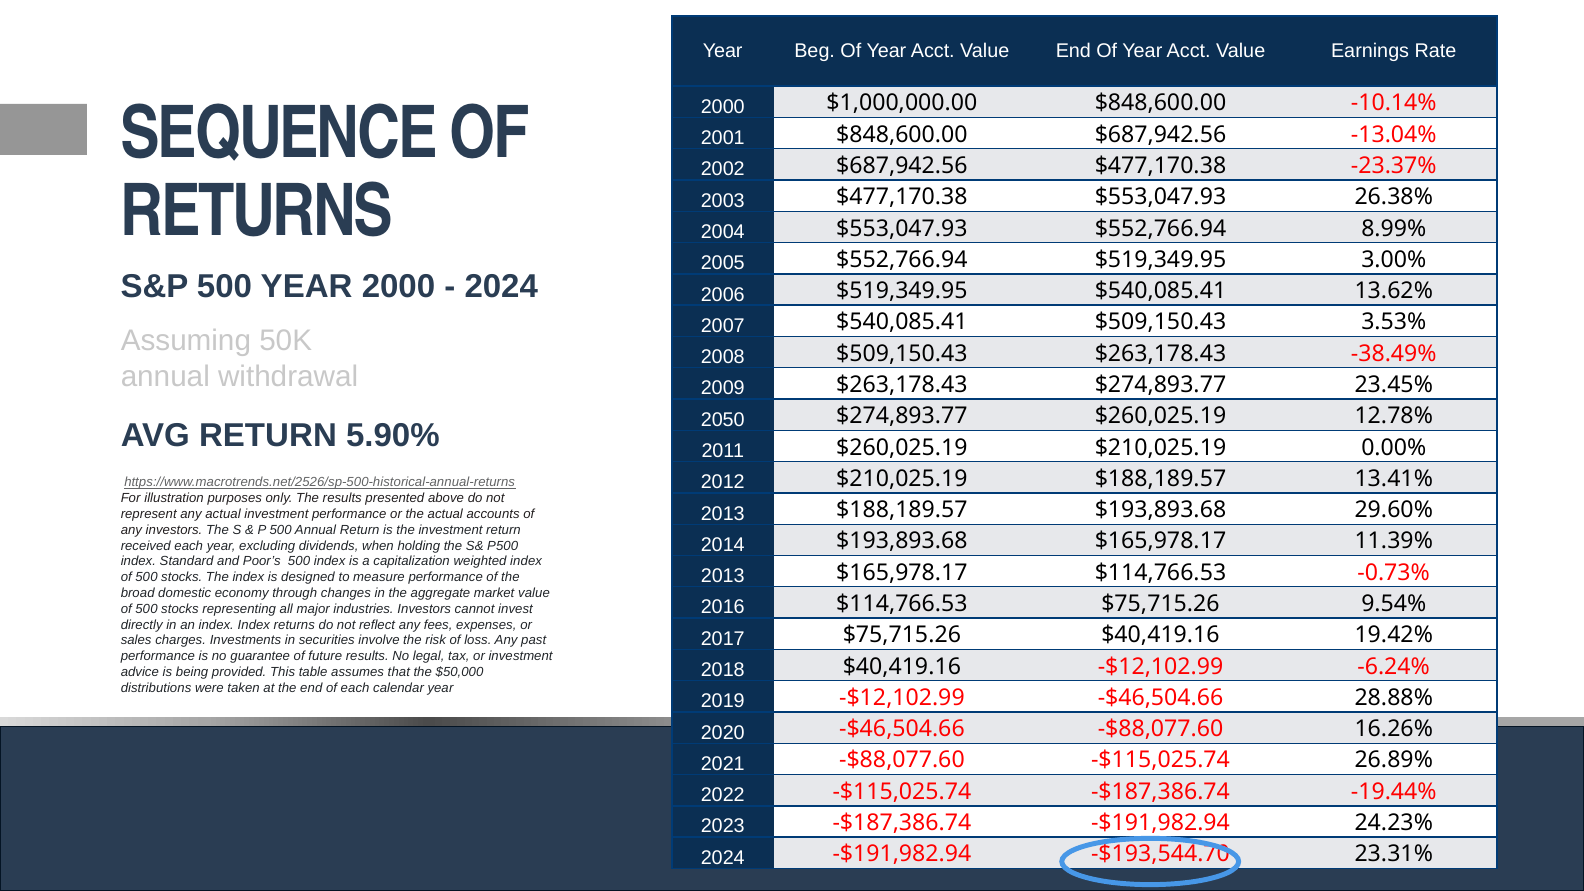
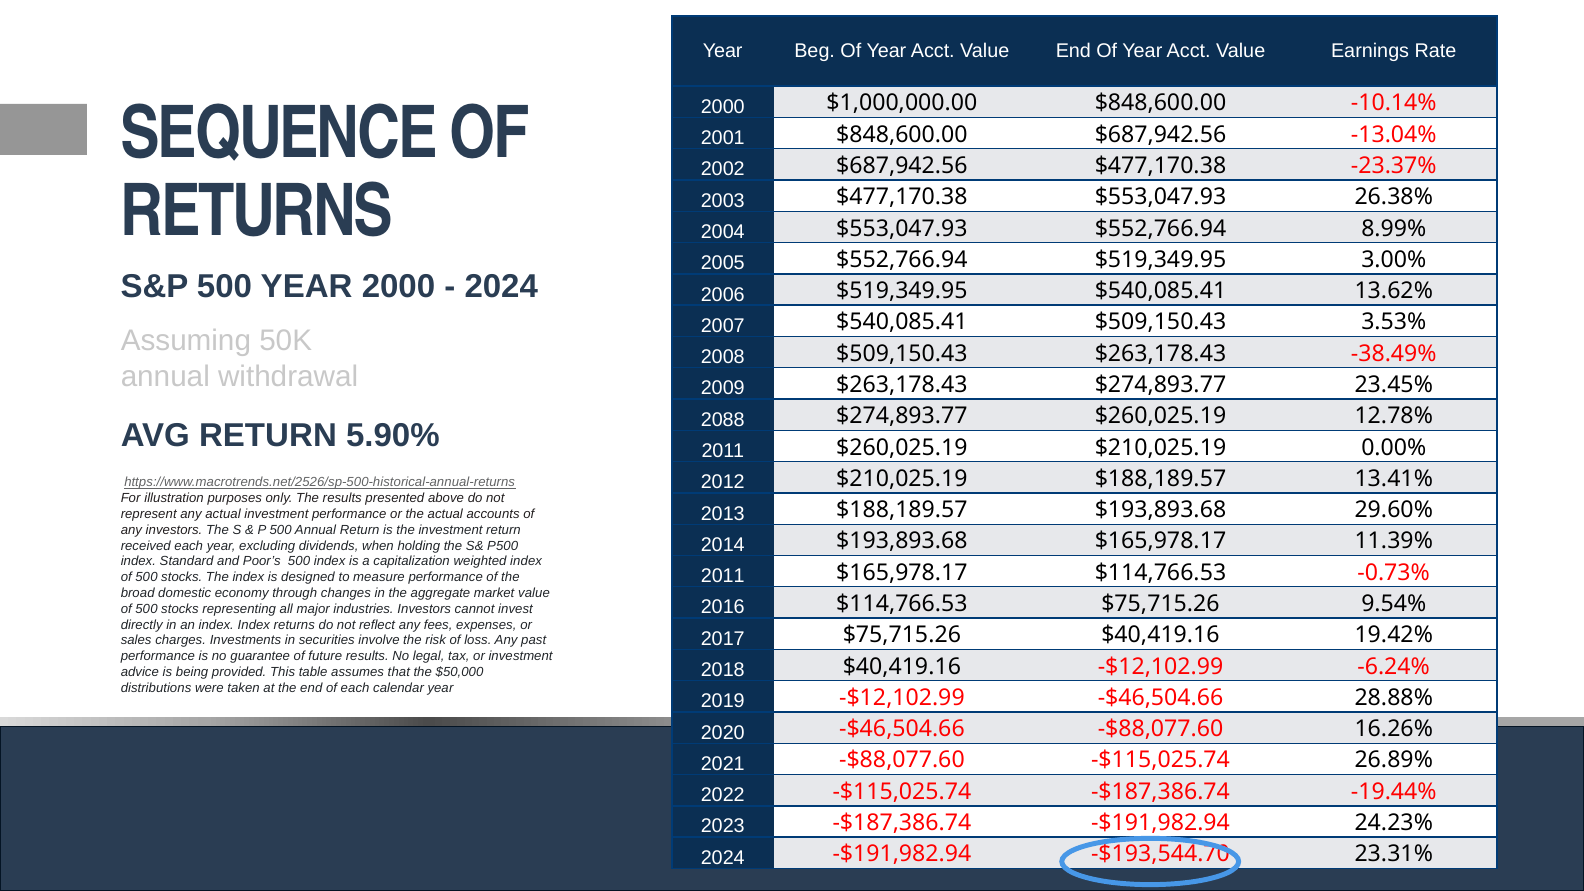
2050: 2050 -> 2088
2013 at (723, 576): 2013 -> 2011
